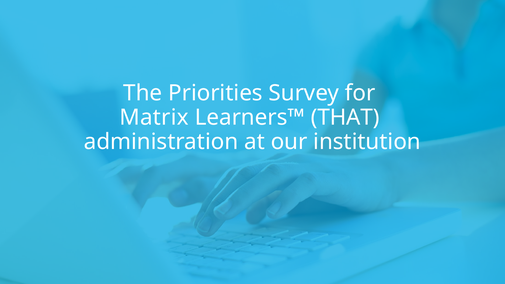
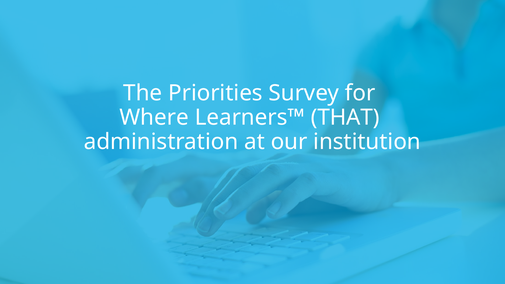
Matrix: Matrix -> Where
